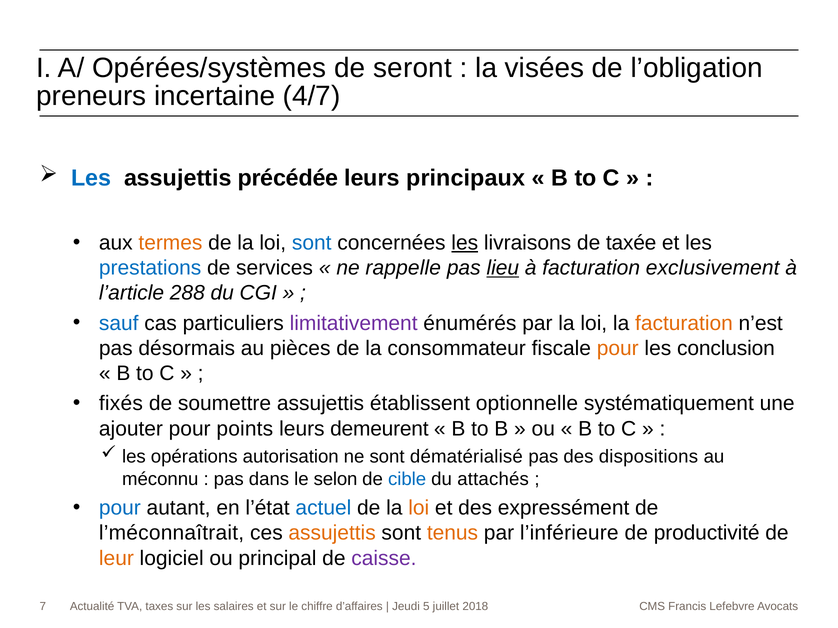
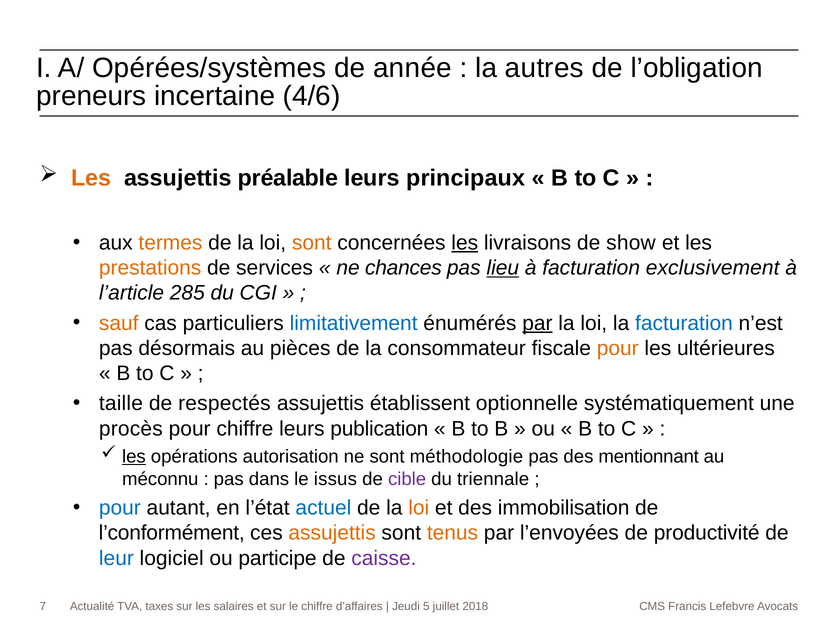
seront: seront -> année
visées: visées -> autres
4/7: 4/7 -> 4/6
Les at (91, 178) colour: blue -> orange
précédée: précédée -> préalable
sont at (312, 243) colour: blue -> orange
taxée: taxée -> show
prestations colour: blue -> orange
rappelle: rappelle -> chances
288: 288 -> 285
sauf colour: blue -> orange
limitativement colour: purple -> blue
par at (537, 323) underline: none -> present
facturation at (684, 323) colour: orange -> blue
conclusion: conclusion -> ultérieures
fixés: fixés -> taille
soumettre: soumettre -> respectés
ajouter: ajouter -> procès
pour points: points -> chiffre
demeurent: demeurent -> publication
les at (134, 457) underline: none -> present
dématérialisé: dématérialisé -> méthodologie
dispositions: dispositions -> mentionnant
selon: selon -> issus
cible colour: blue -> purple
attachés: attachés -> triennale
expressément: expressément -> immobilisation
l’méconnaîtrait: l’méconnaîtrait -> l’conformément
l’inférieure: l’inférieure -> l’envoyées
leur colour: orange -> blue
principal: principal -> participe
